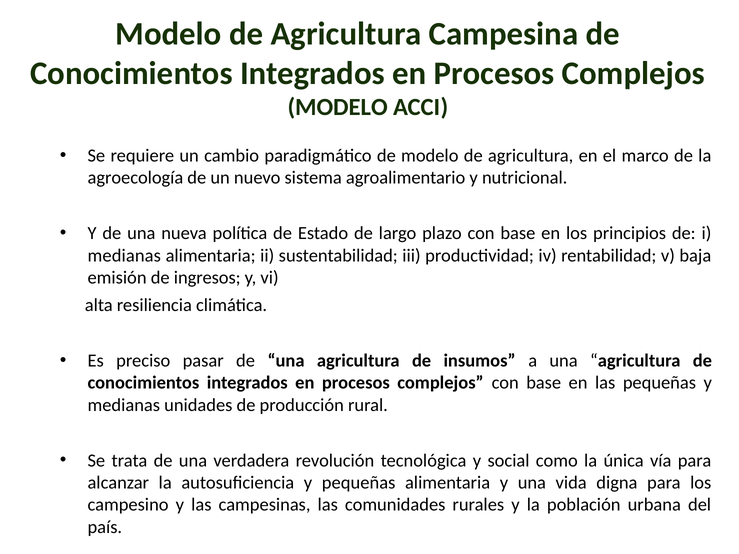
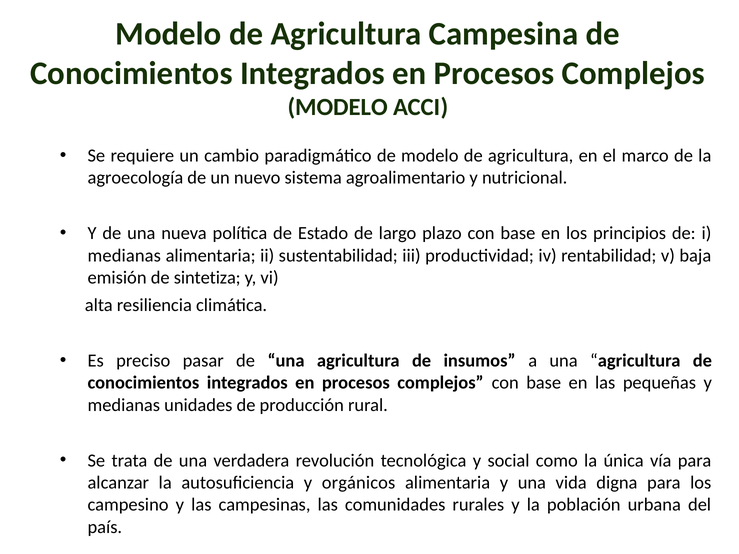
ingresos: ingresos -> sintetiza
y pequeñas: pequeñas -> orgánicos
